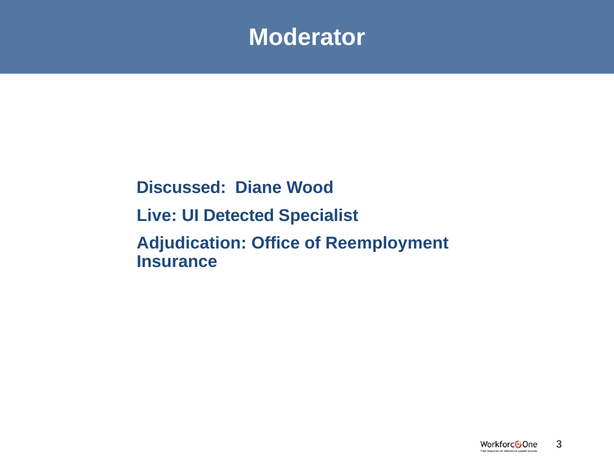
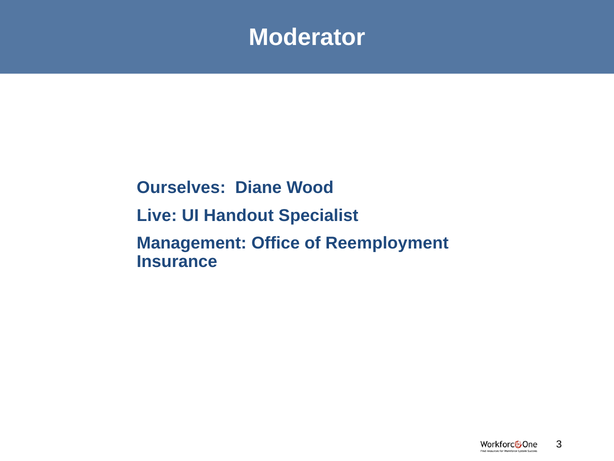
Discussed: Discussed -> Ourselves
Detected: Detected -> Handout
Adjudication: Adjudication -> Management
